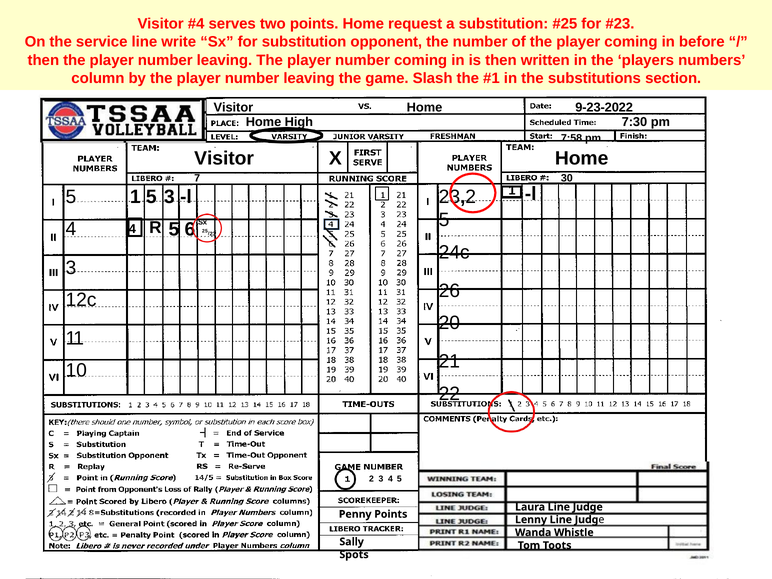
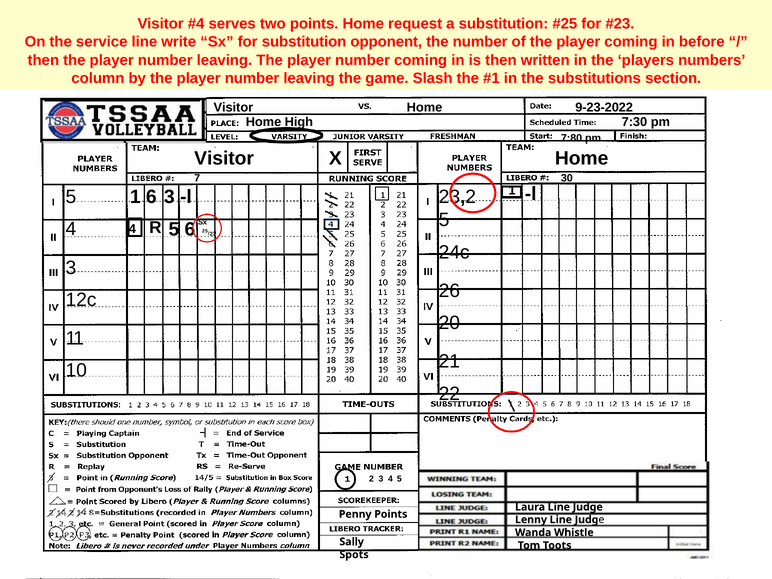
7:58: 7:58 -> 7:80
1 5: 5 -> 6
